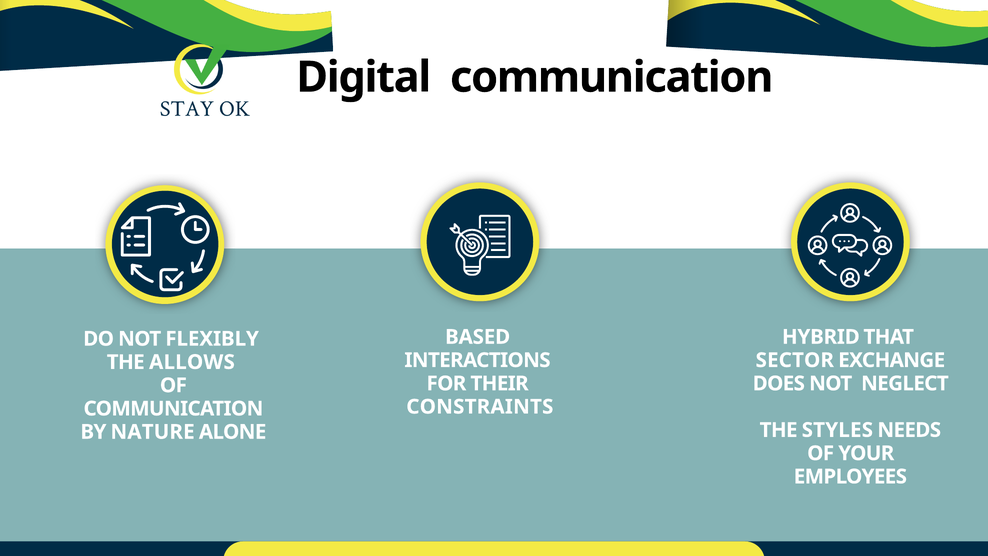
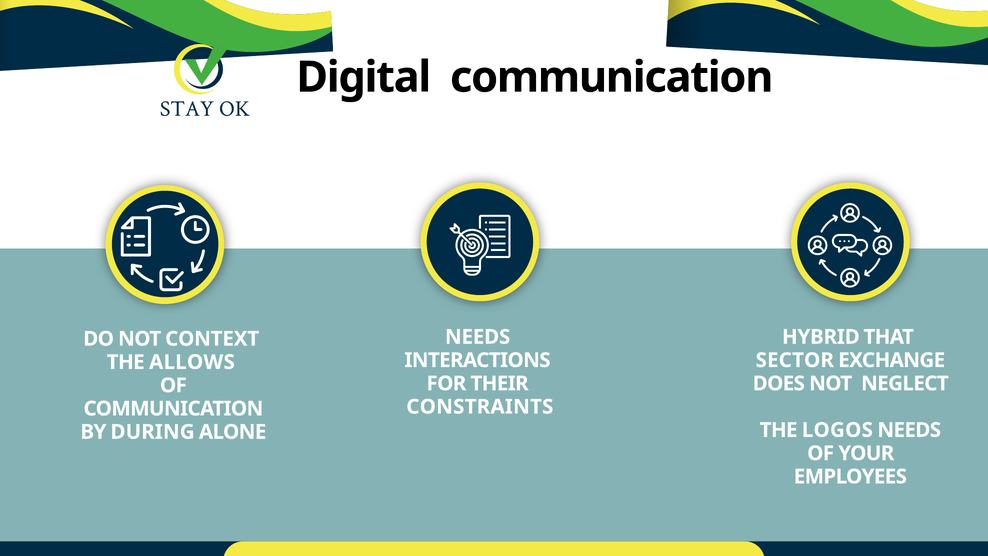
BASED at (478, 337): BASED -> NEEDS
FLEXIBLY: FLEXIBLY -> CONTEXT
STYLES: STYLES -> LOGOS
NATURE: NATURE -> DURING
